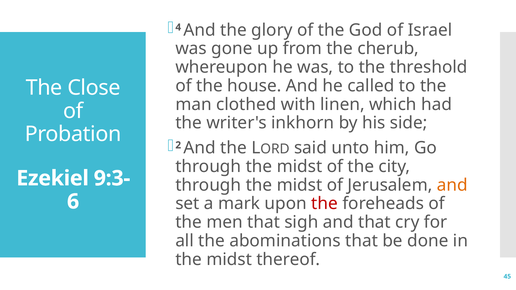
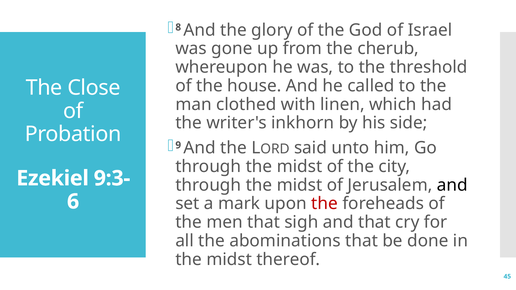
4: 4 -> 8
2: 2 -> 9
and at (452, 185) colour: orange -> black
